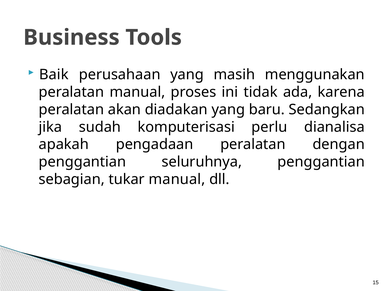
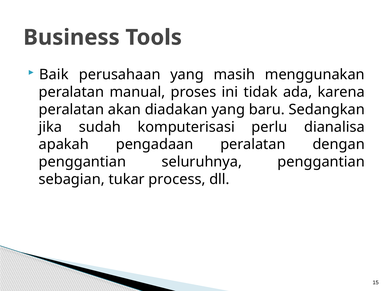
tukar manual: manual -> process
